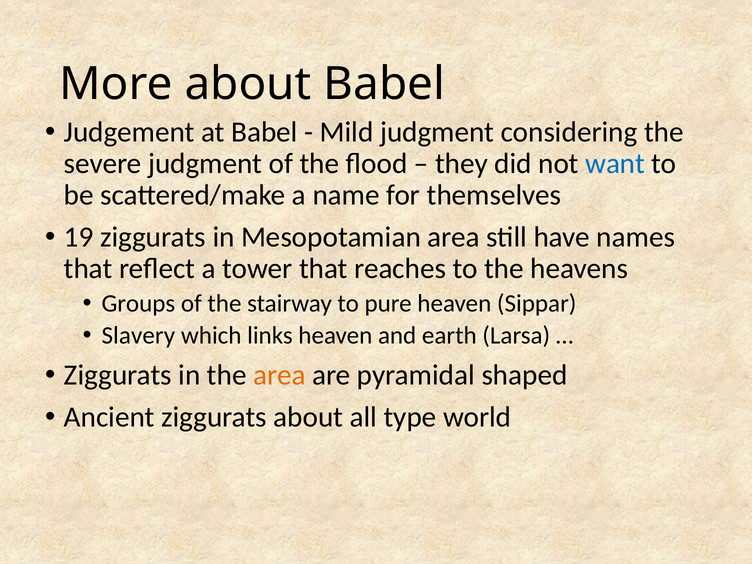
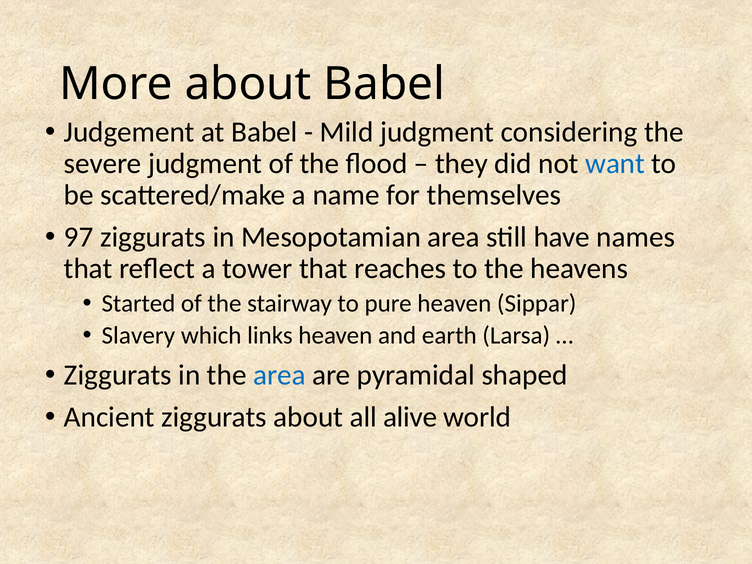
19: 19 -> 97
Groups: Groups -> Started
area at (279, 375) colour: orange -> blue
type: type -> alive
